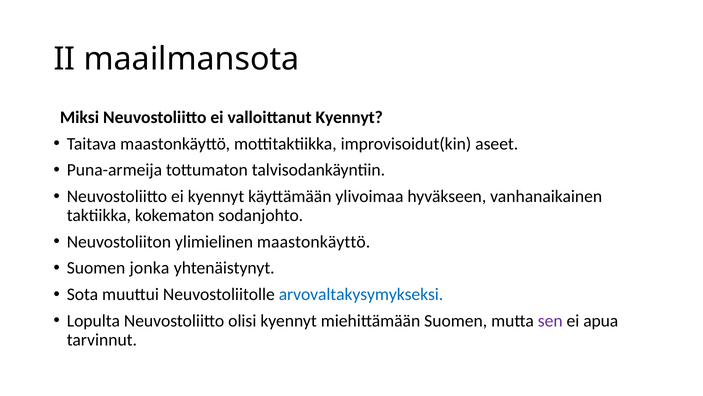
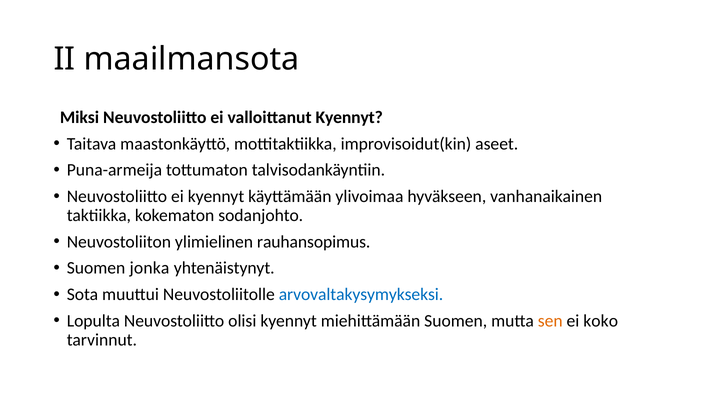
ylimielinen maastonkäyttö: maastonkäyttö -> rauhansopimus
sen colour: purple -> orange
apua: apua -> koko
